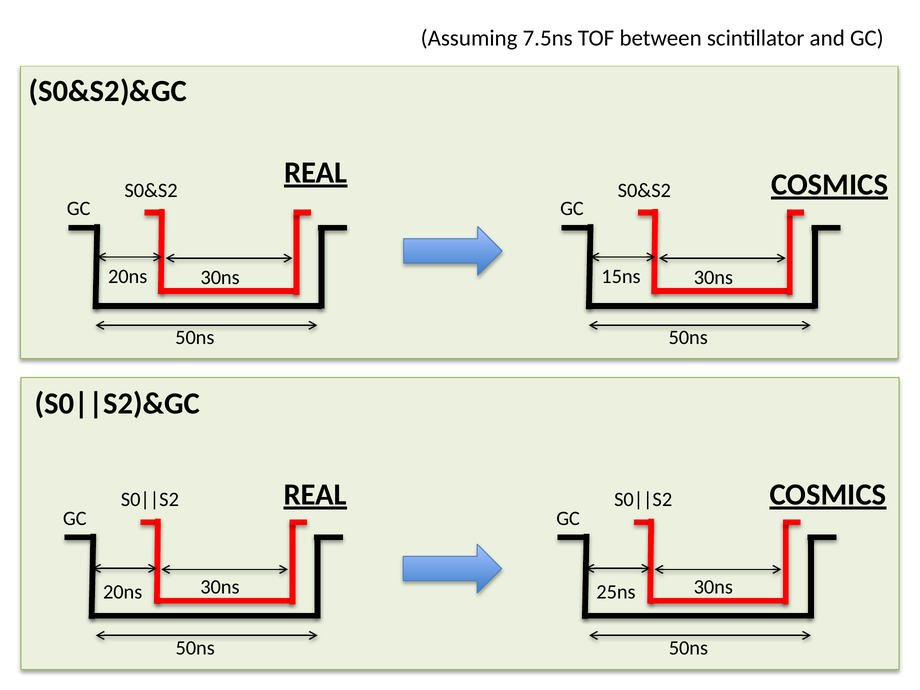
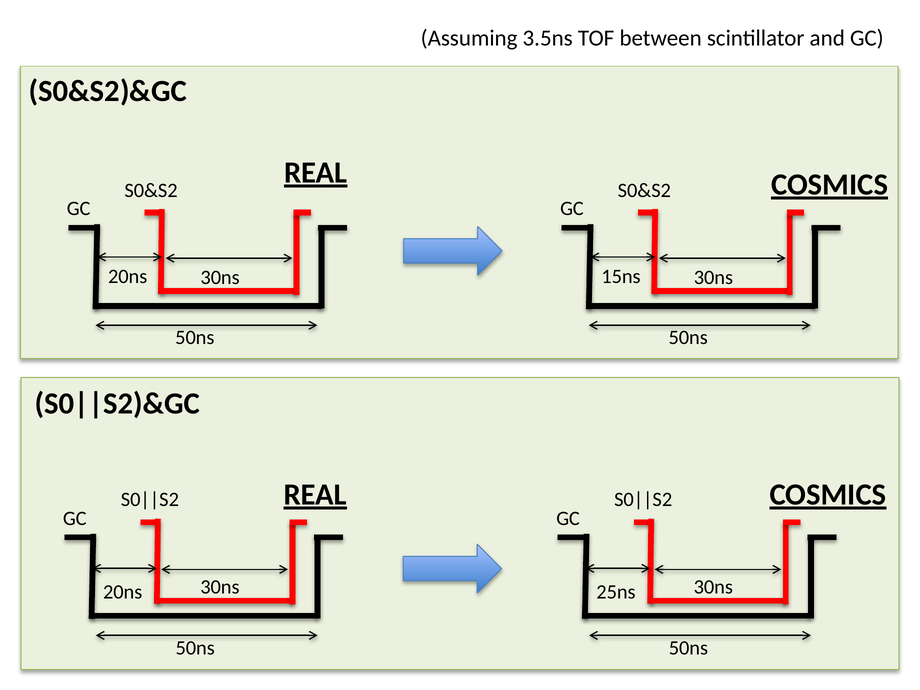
7.5ns: 7.5ns -> 3.5ns
